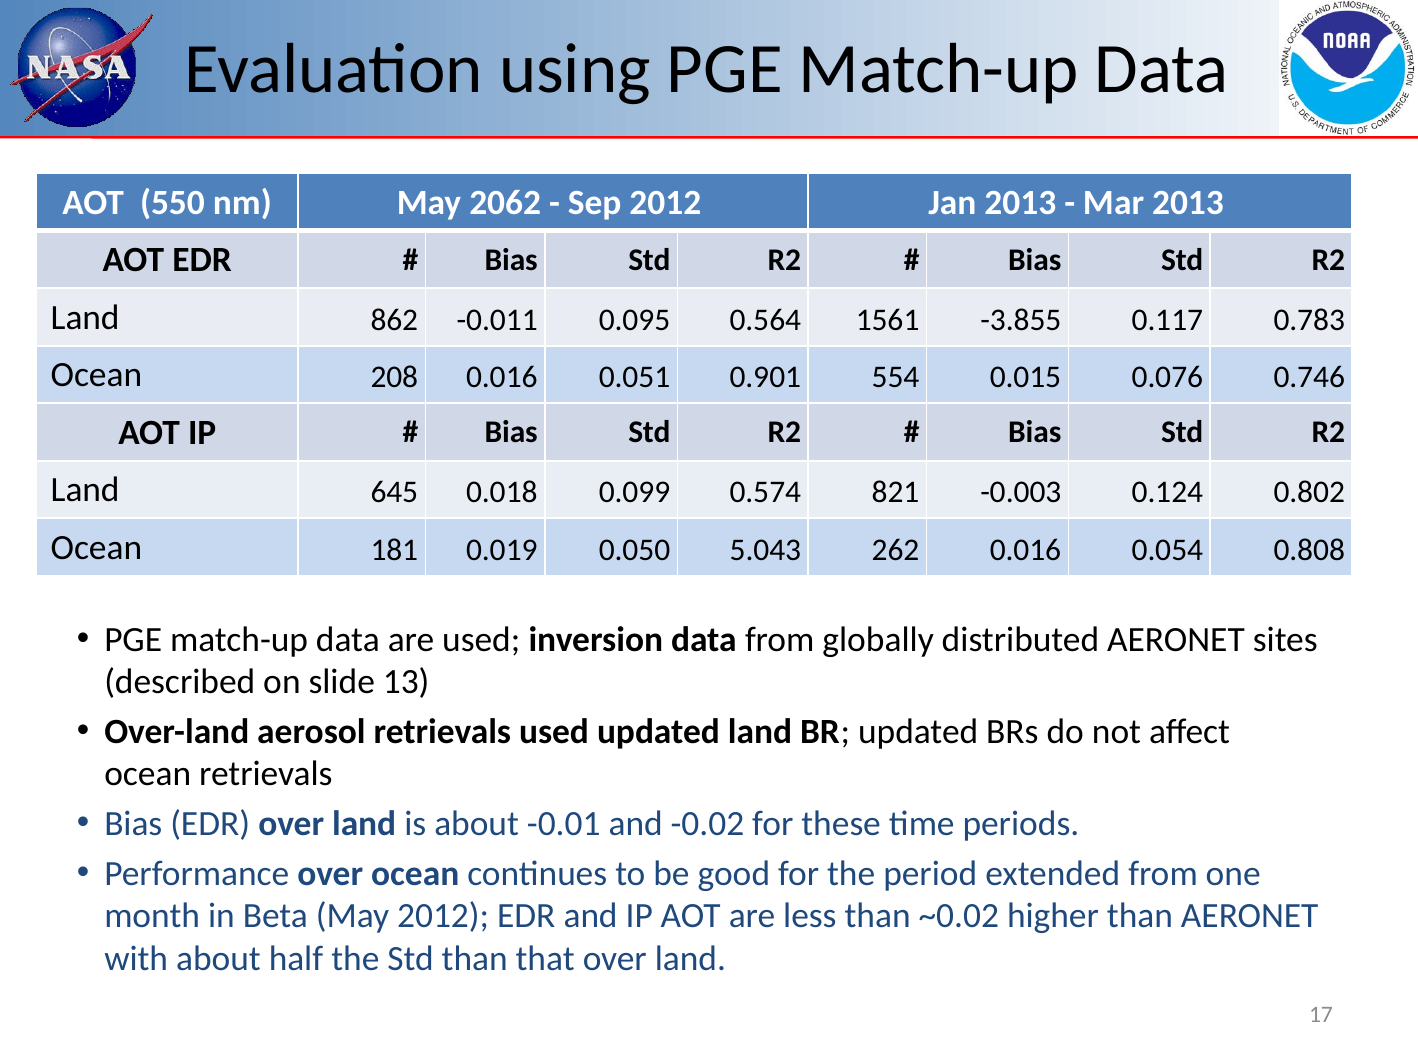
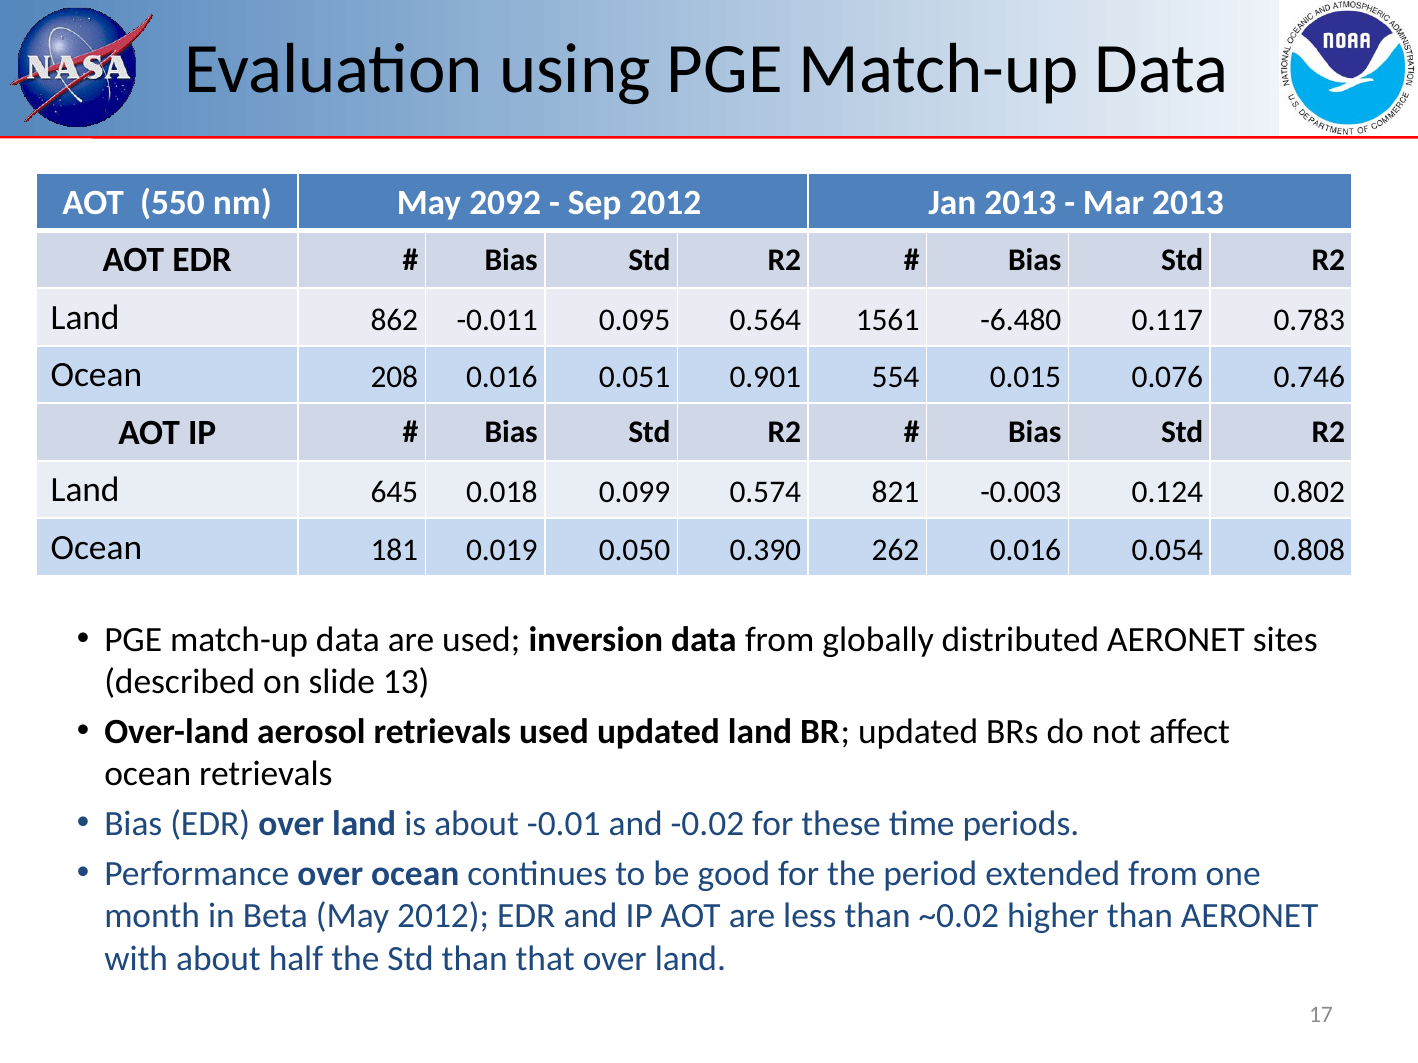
2062: 2062 -> 2092
-3.855: -3.855 -> -6.480
5.043: 5.043 -> 0.390
